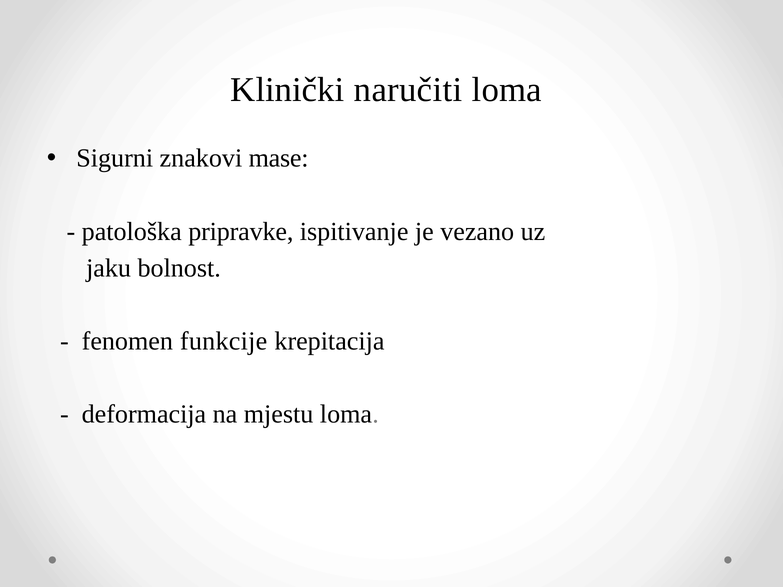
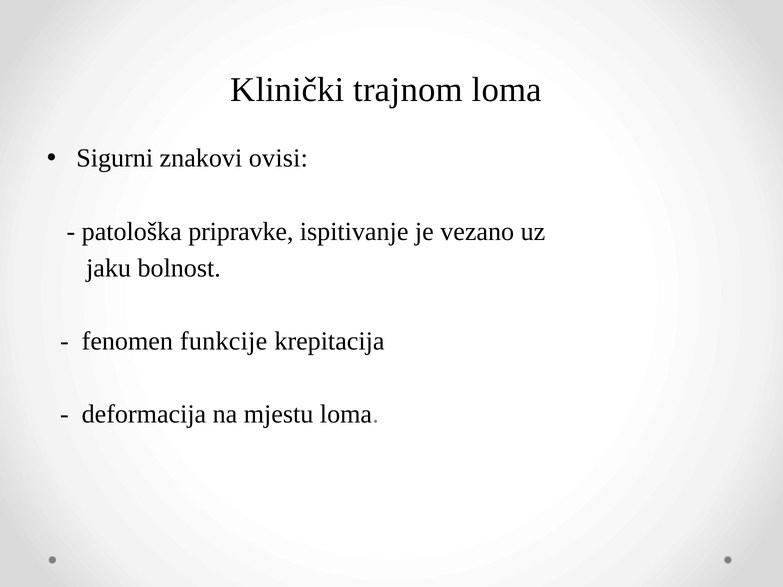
naručiti: naručiti -> trajnom
mase: mase -> ovisi
